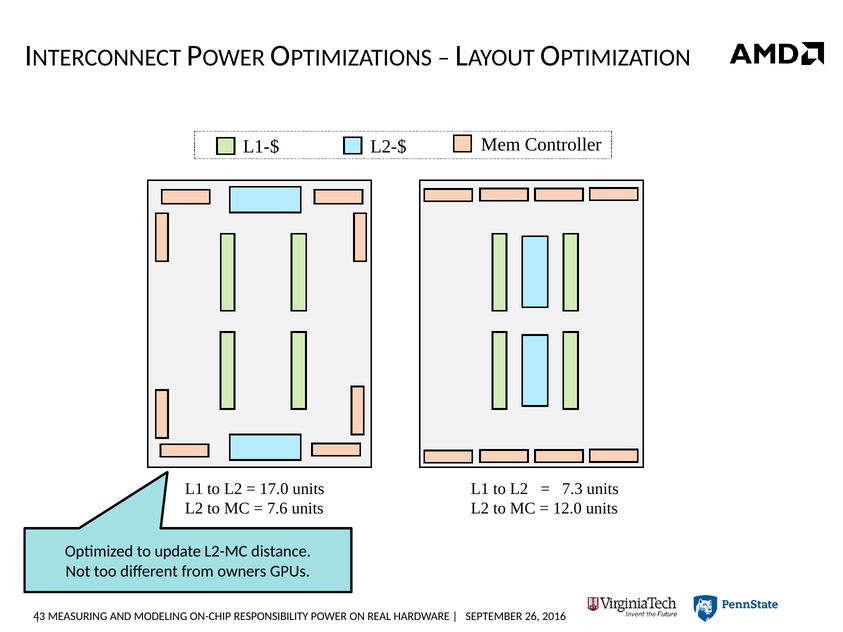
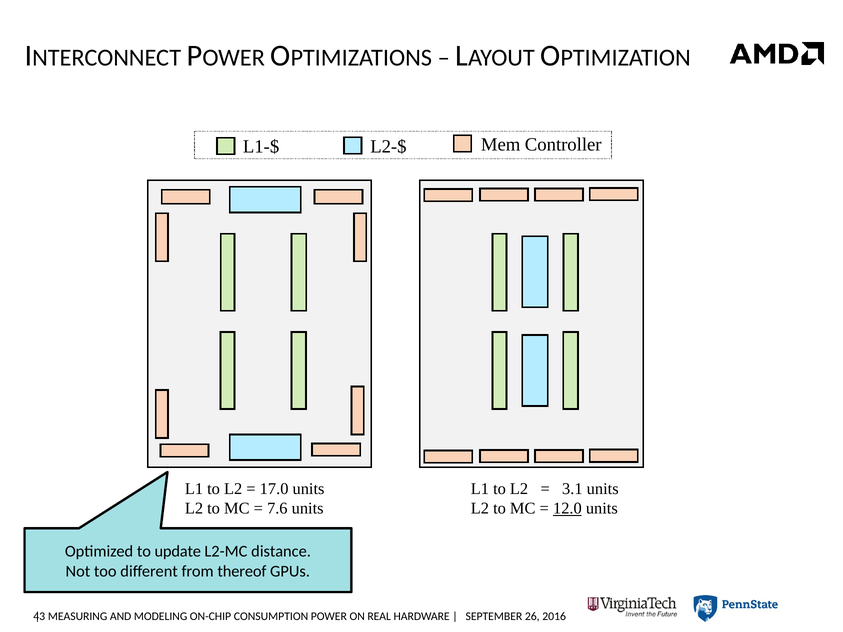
7.3: 7.3 -> 3.1
12.0 underline: none -> present
owners: owners -> thereof
RESPONSIBILITY: RESPONSIBILITY -> CONSUMPTION
